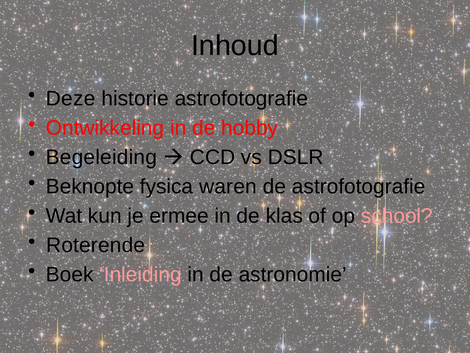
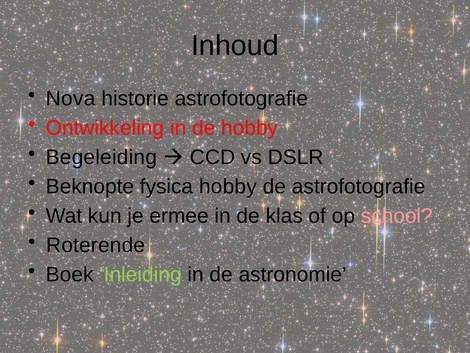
Deze: Deze -> Nova
fysica waren: waren -> hobby
Inleiding colour: pink -> light green
